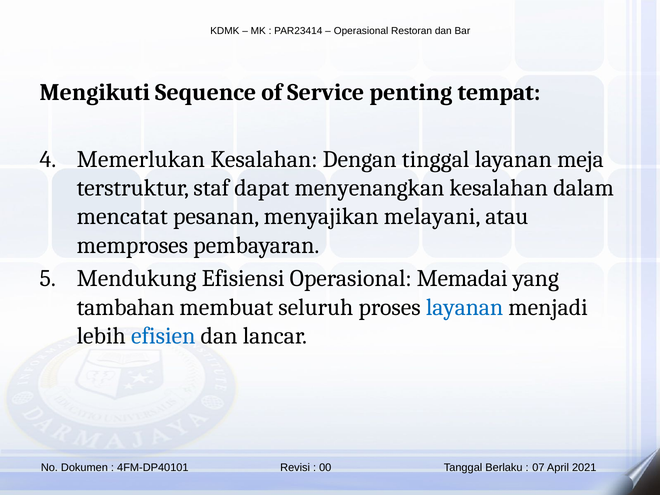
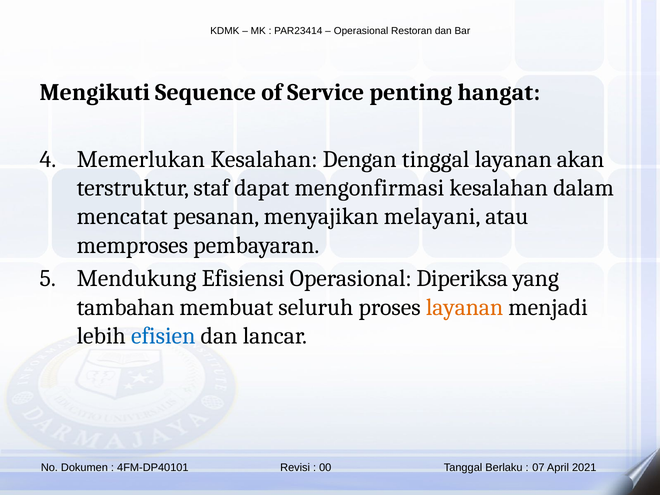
tempat: tempat -> hangat
meja: meja -> akan
menyenangkan: menyenangkan -> mengonfirmasi
Memadai: Memadai -> Diperiksa
layanan at (465, 307) colour: blue -> orange
